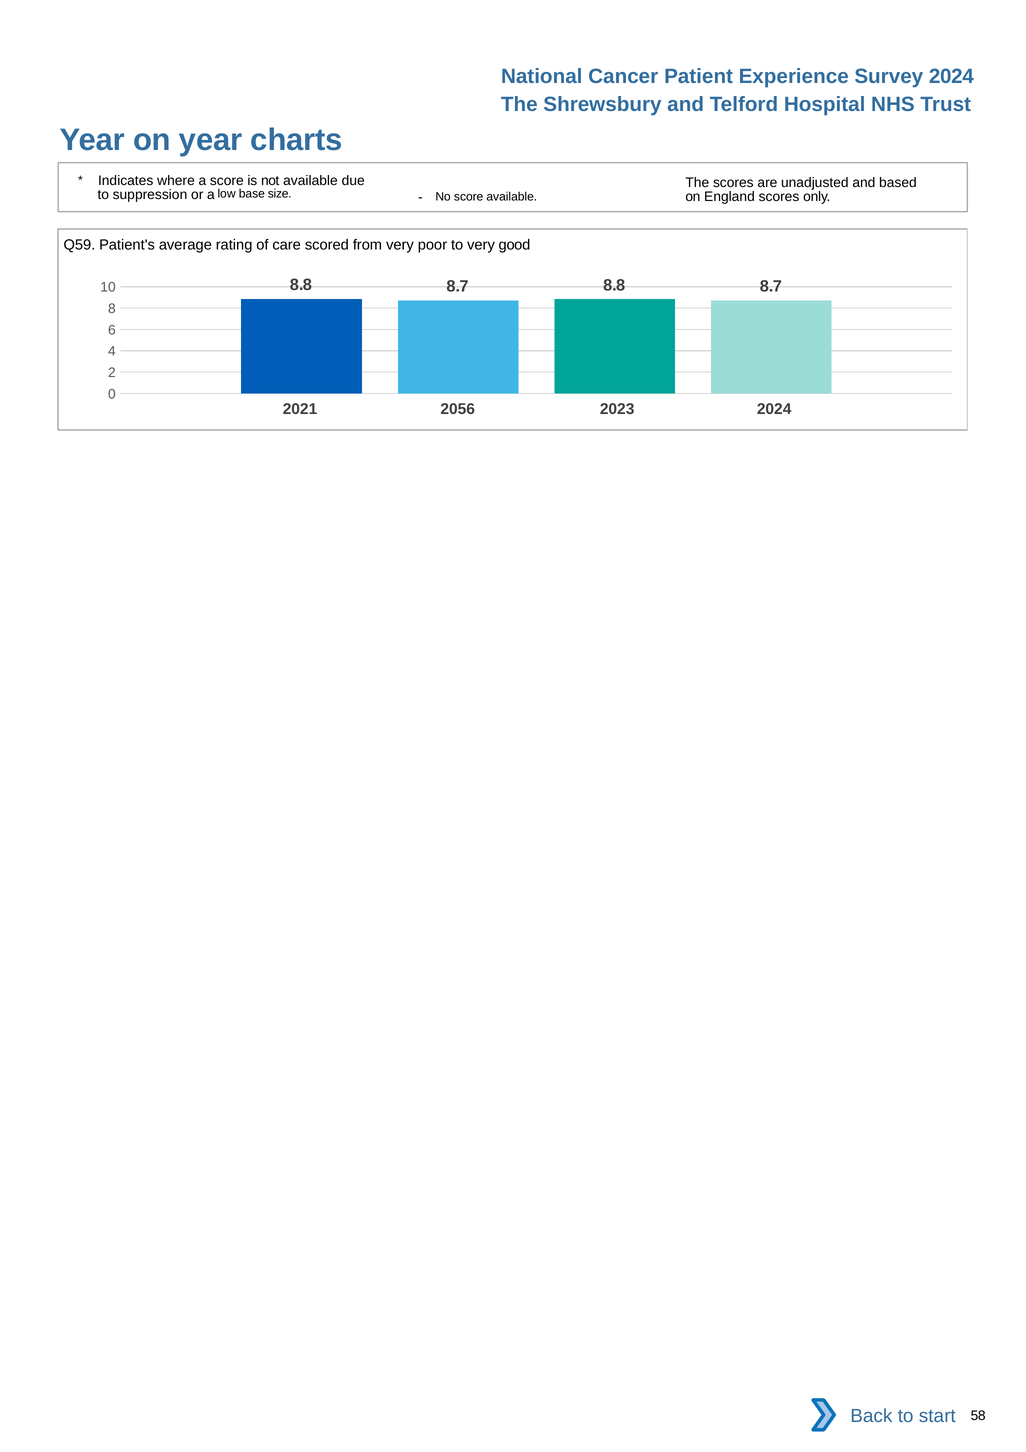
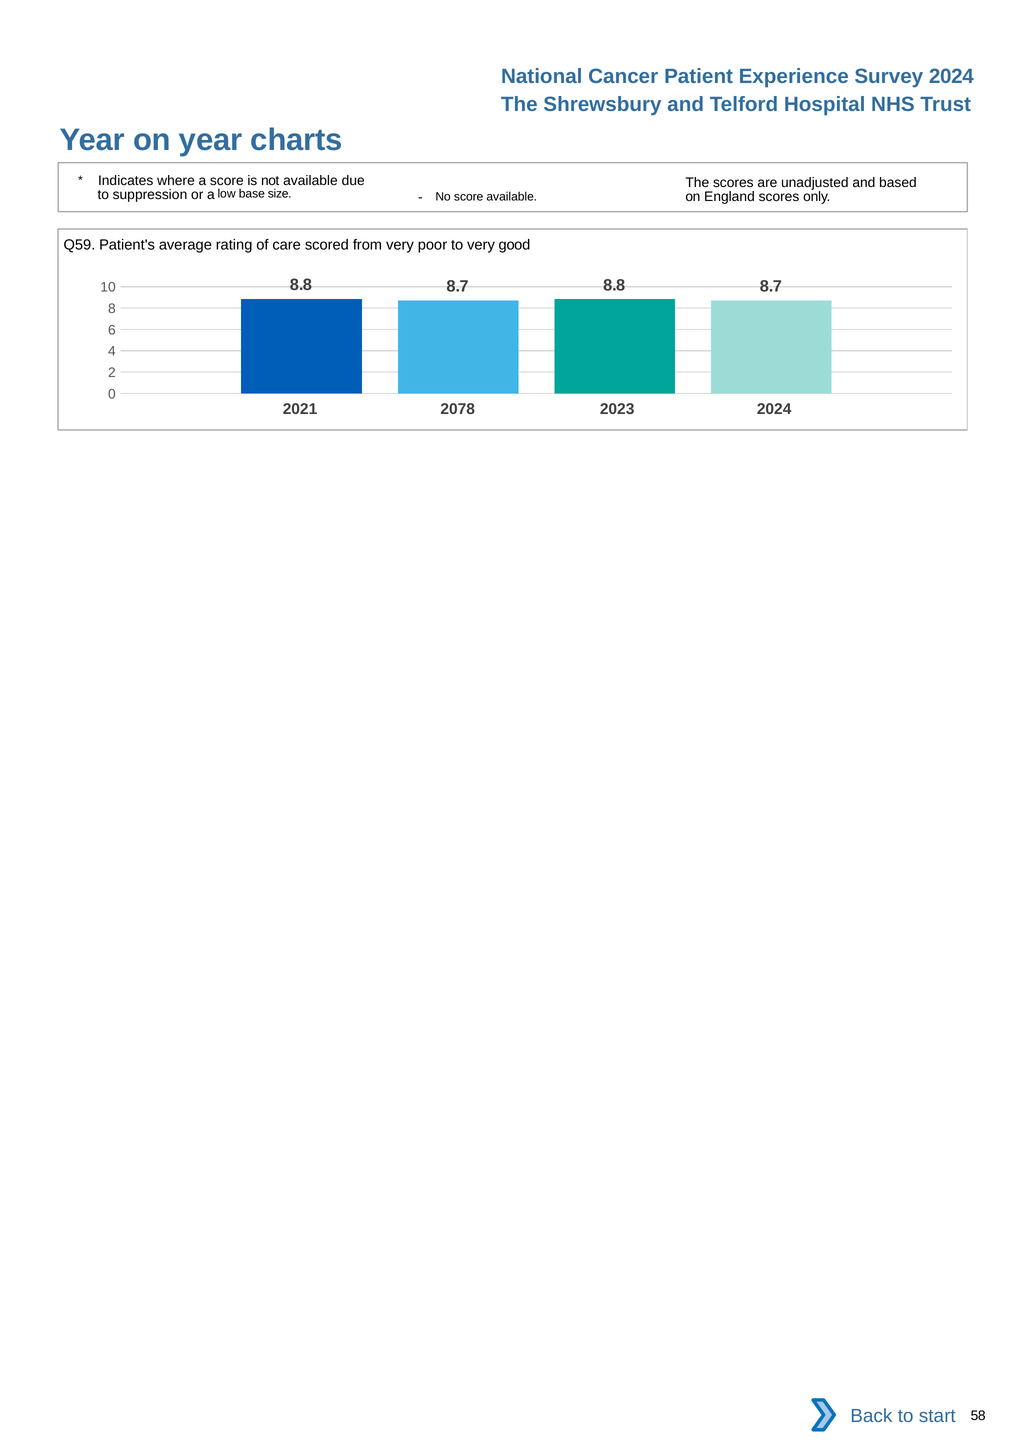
2056: 2056 -> 2078
